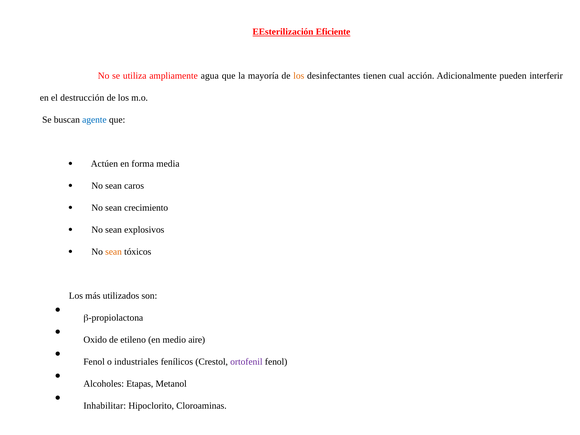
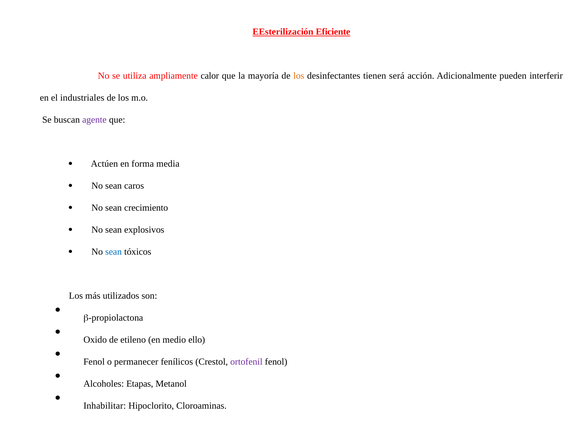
agua: agua -> calor
cual: cual -> será
destrucción: destrucción -> industriales
agente colour: blue -> purple
sean at (114, 252) colour: orange -> blue
aire: aire -> ello
industriales: industriales -> permanecer
